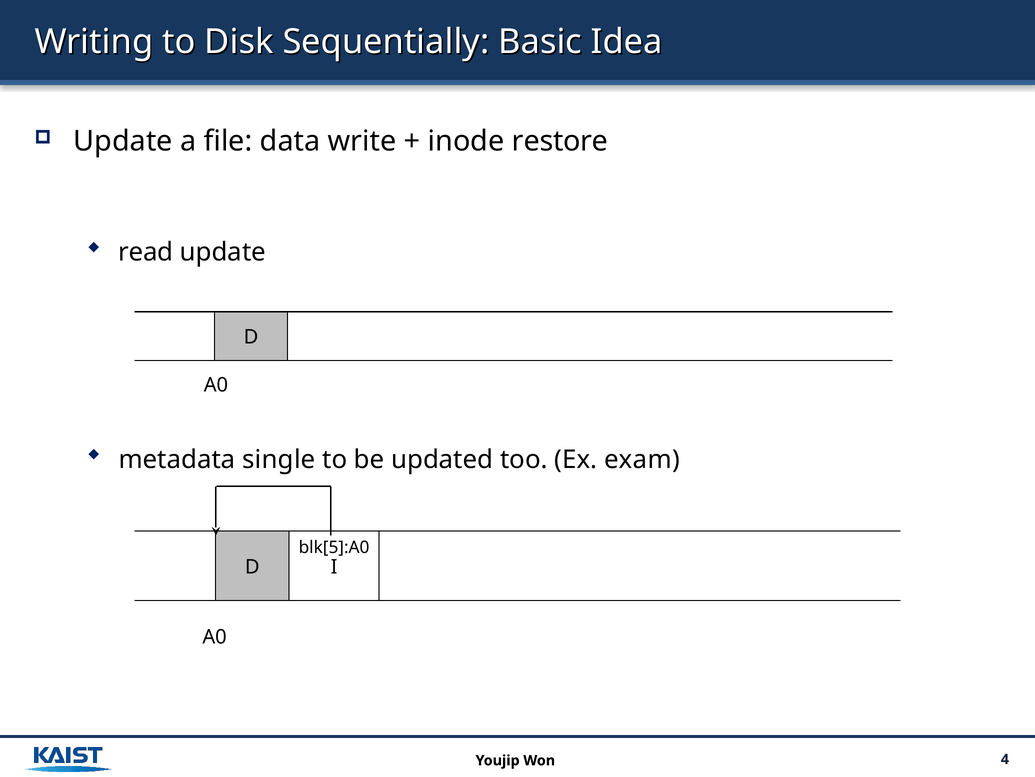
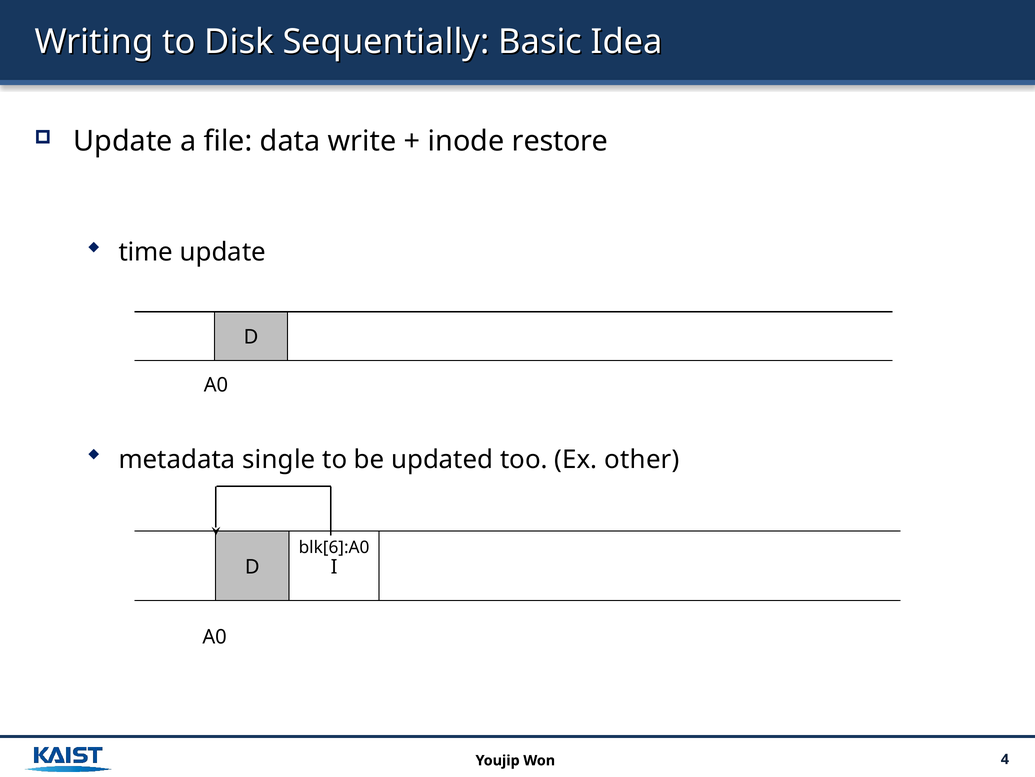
read: read -> time
exam: exam -> other
blk[5]:A0: blk[5]:A0 -> blk[6]:A0
